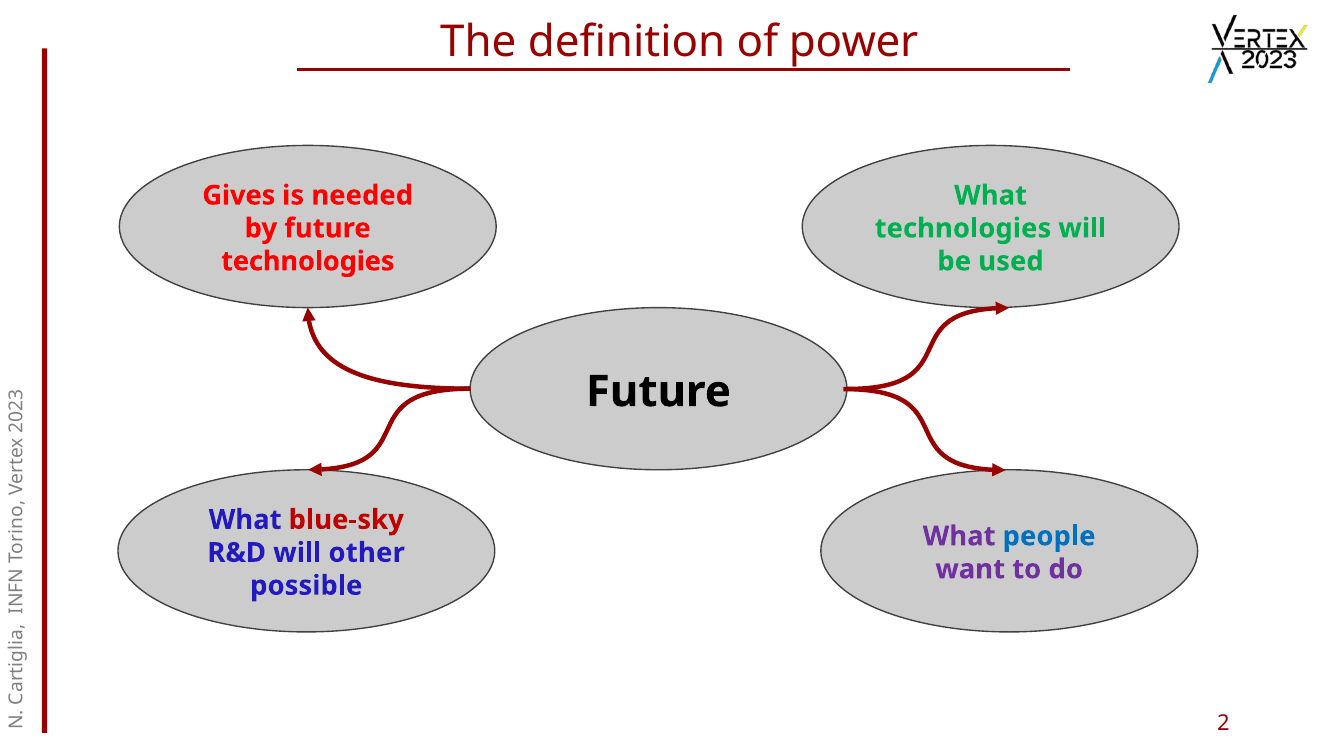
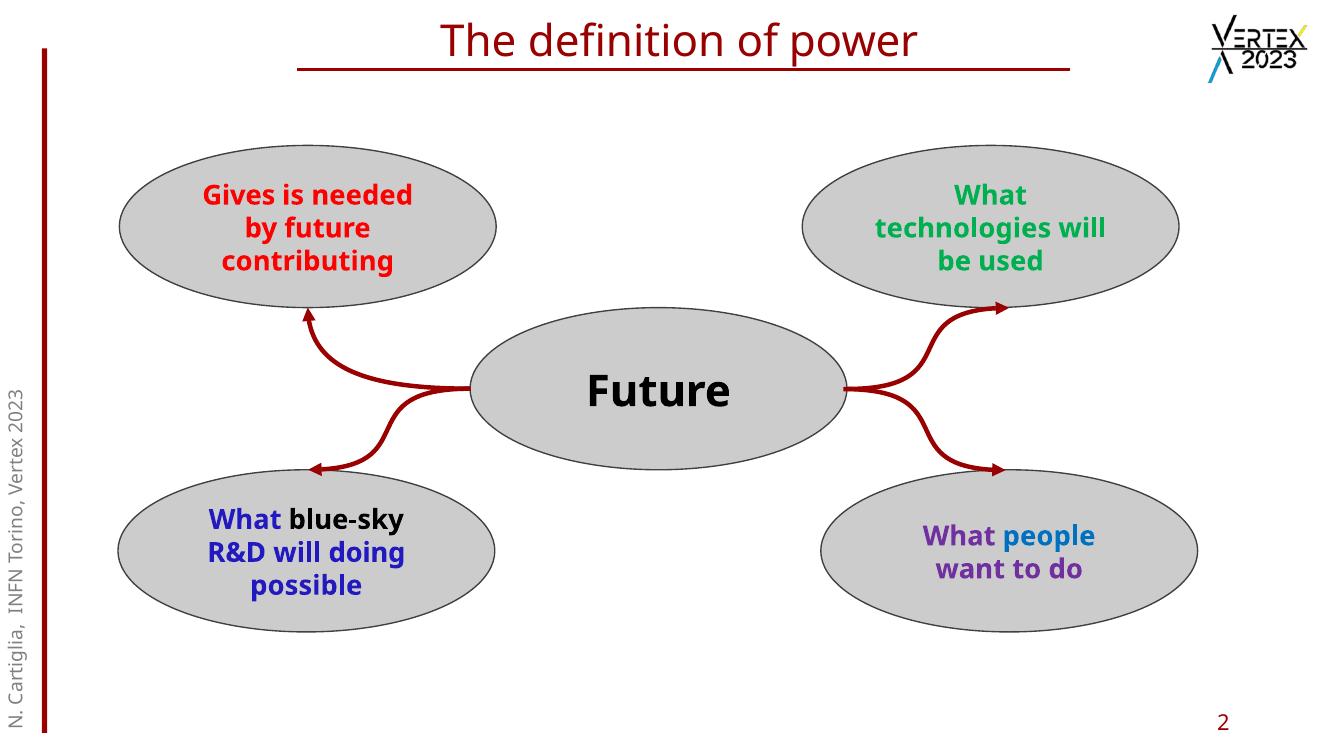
technologies at (308, 261): technologies -> contributing
blue-sky colour: red -> black
other: other -> doing
